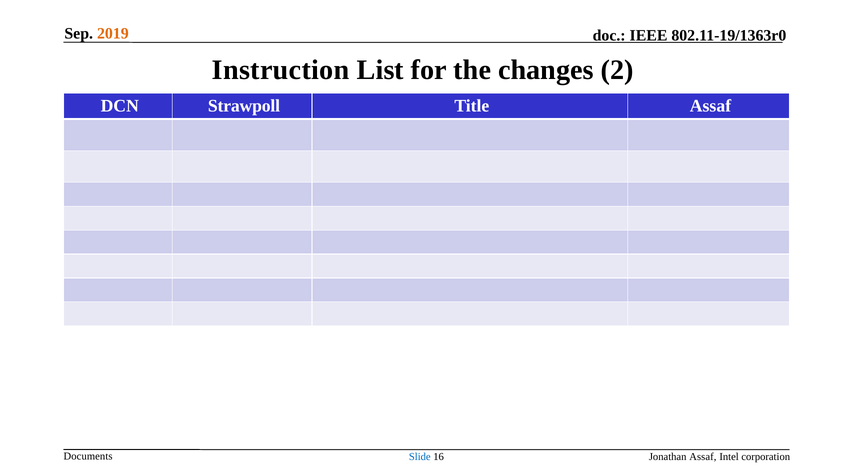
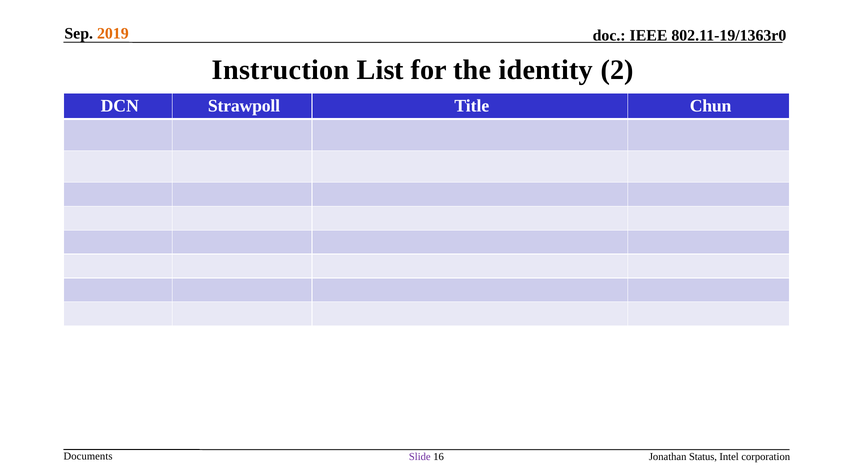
changes: changes -> identity
Title Assaf: Assaf -> Chun
Slide colour: blue -> purple
Jonathan Assaf: Assaf -> Status
